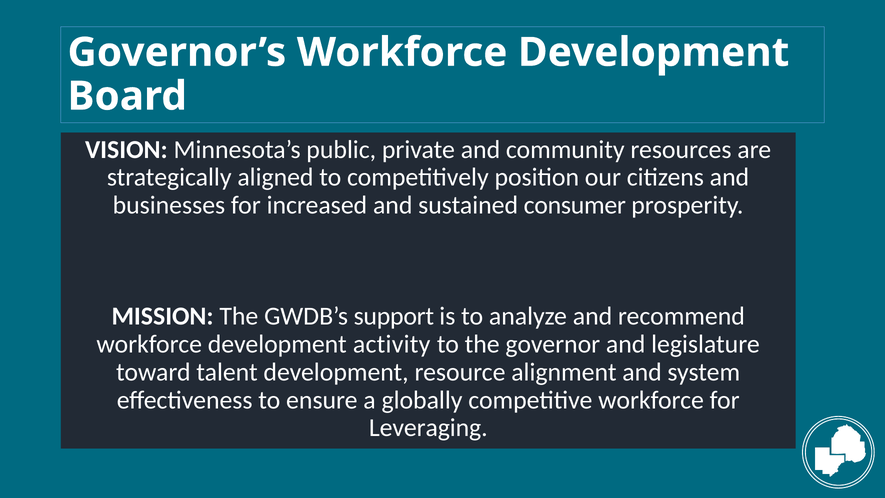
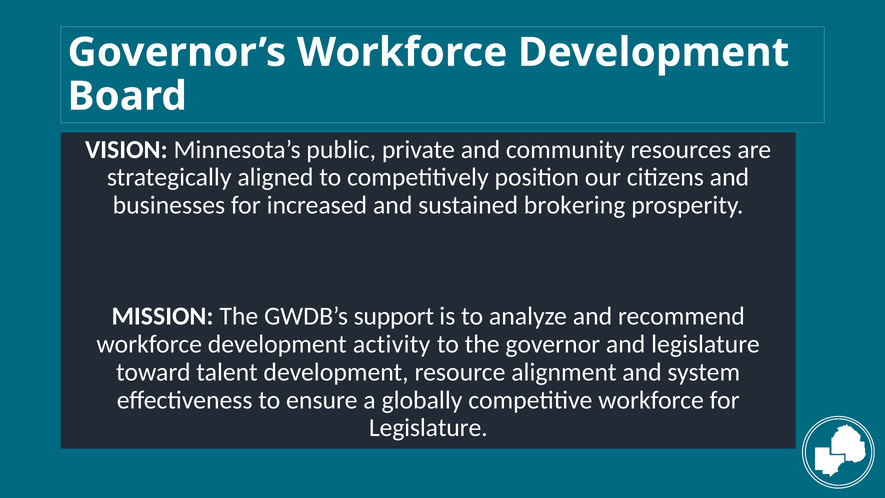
consumer: consumer -> brokering
Leveraging at (428, 428): Leveraging -> Legislature
